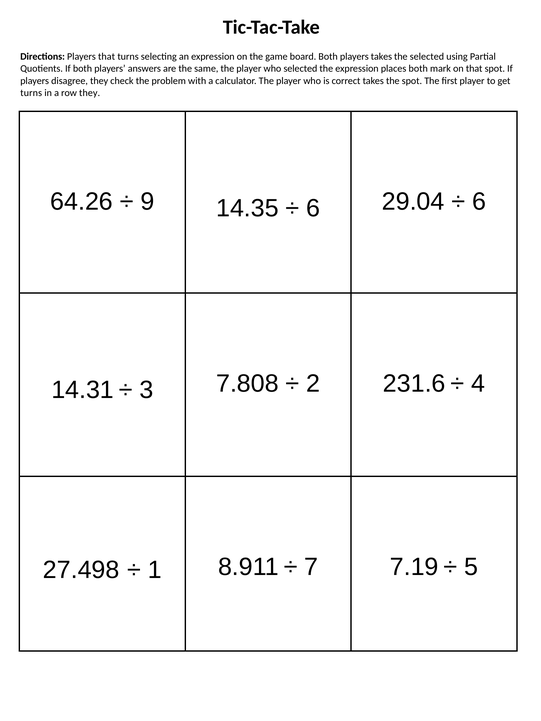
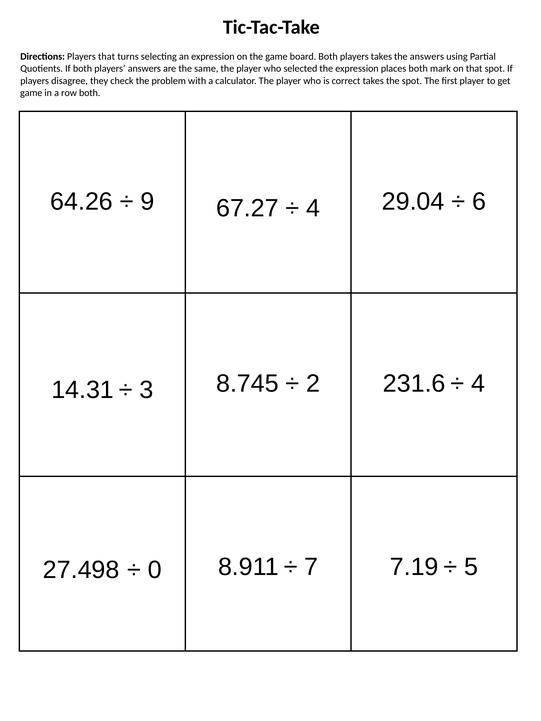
the selected: selected -> answers
turns at (31, 93): turns -> game
row they: they -> both
14.35: 14.35 -> 67.27
6 at (313, 208): 6 -> 4
7.808: 7.808 -> 8.745
1: 1 -> 0
